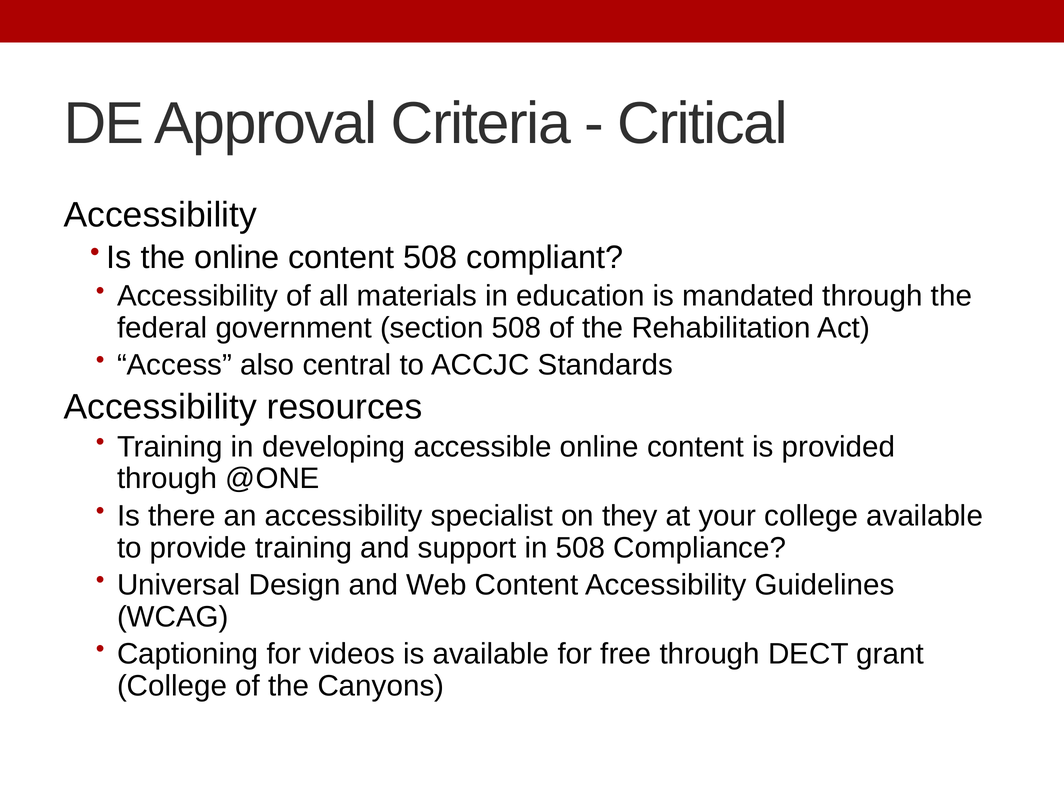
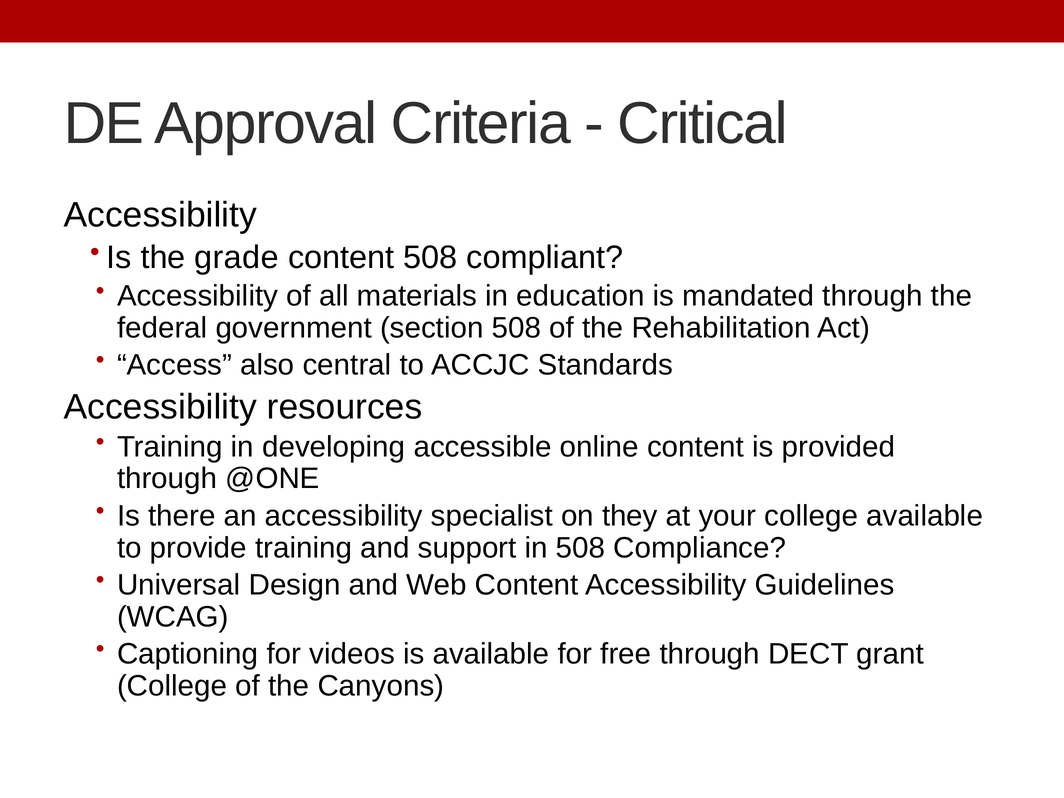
the online: online -> grade
